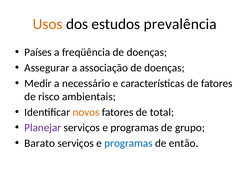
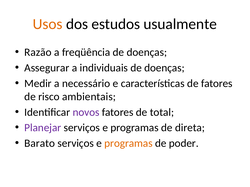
prevalência: prevalência -> usualmente
Países: Países -> Razão
associação: associação -> individuais
novos colour: orange -> purple
grupo: grupo -> direta
programas at (128, 144) colour: blue -> orange
então: então -> poder
